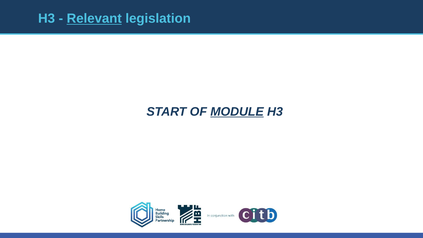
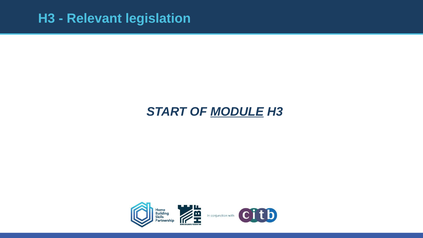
Relevant underline: present -> none
